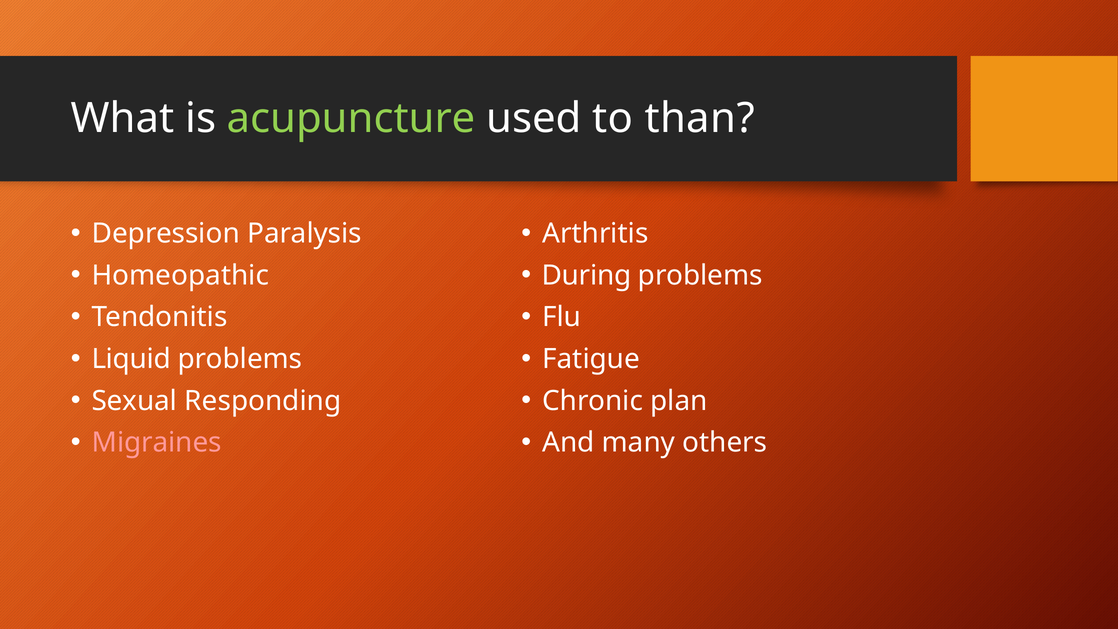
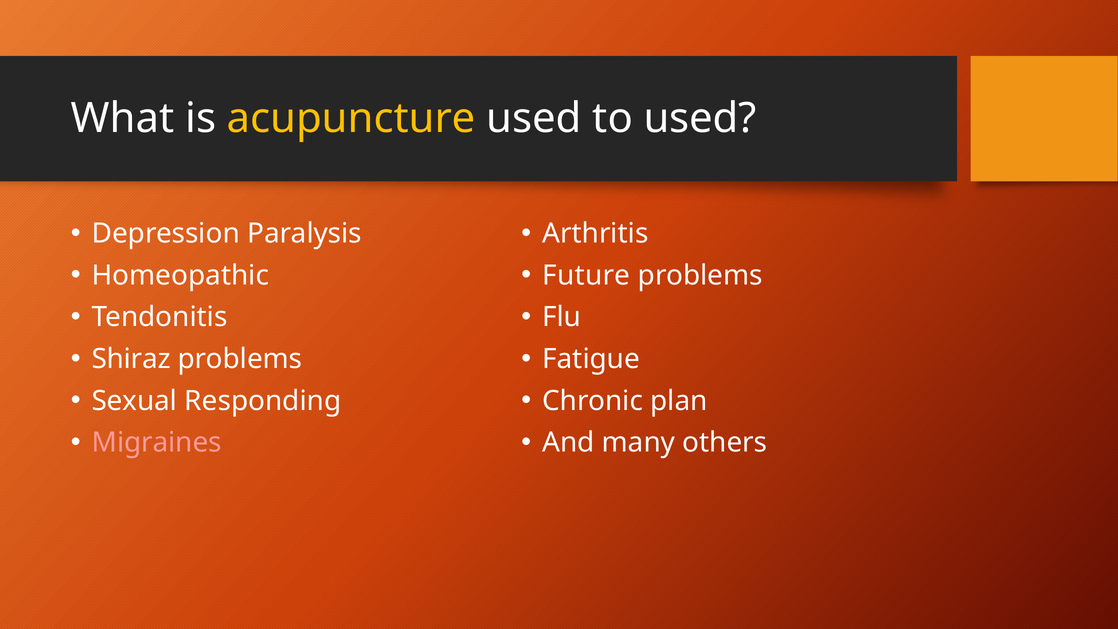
acupuncture colour: light green -> yellow
to than: than -> used
During: During -> Future
Liquid: Liquid -> Shiraz
